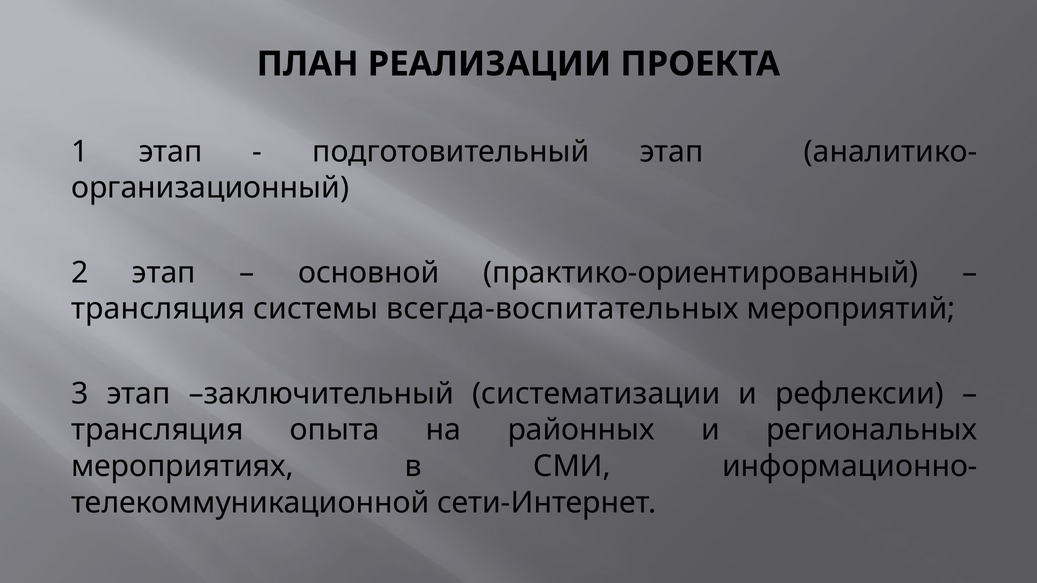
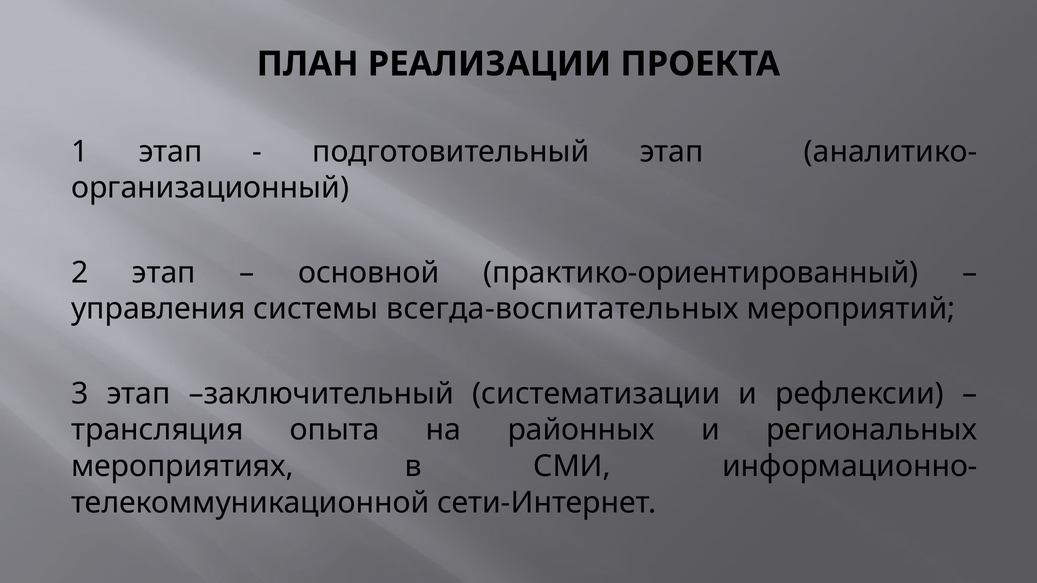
трансляция at (158, 309): трансляция -> управления
